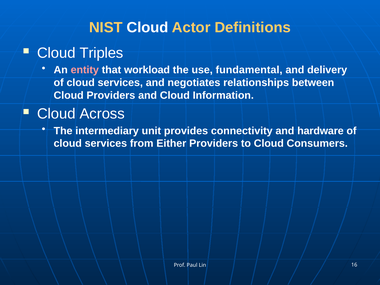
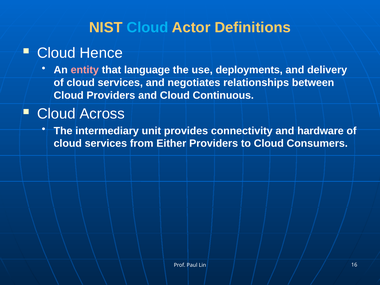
Cloud at (148, 27) colour: white -> light blue
Triples: Triples -> Hence
workload: workload -> language
fundamental: fundamental -> deployments
Information: Information -> Continuous
